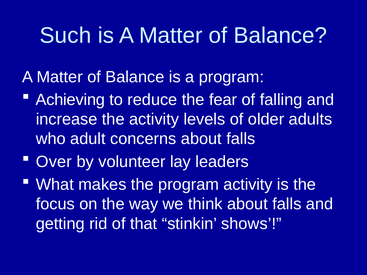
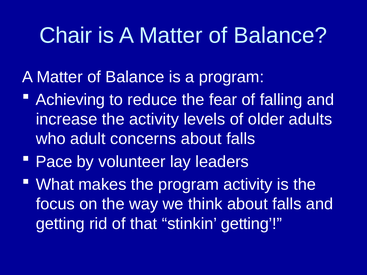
Such: Such -> Chair
Over: Over -> Pace
stinkin shows: shows -> getting
